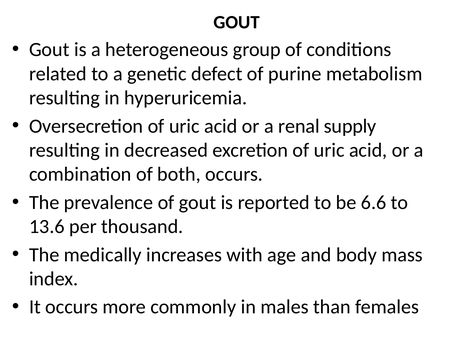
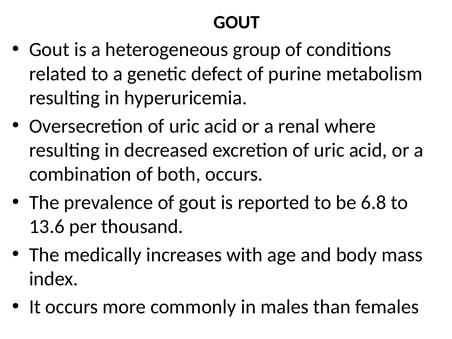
supply: supply -> where
6.6: 6.6 -> 6.8
